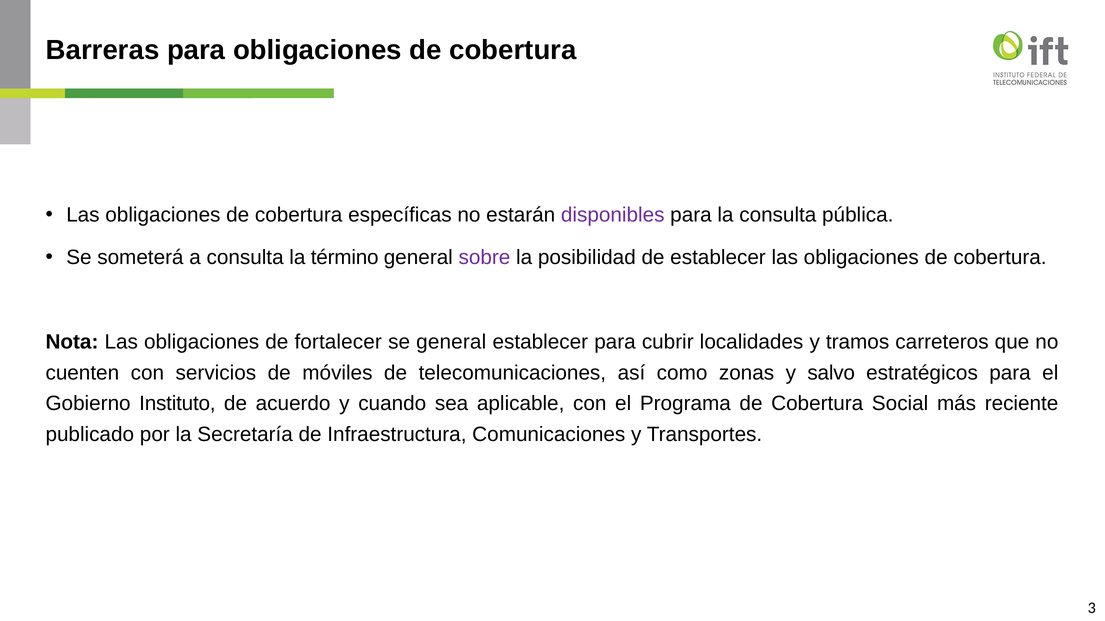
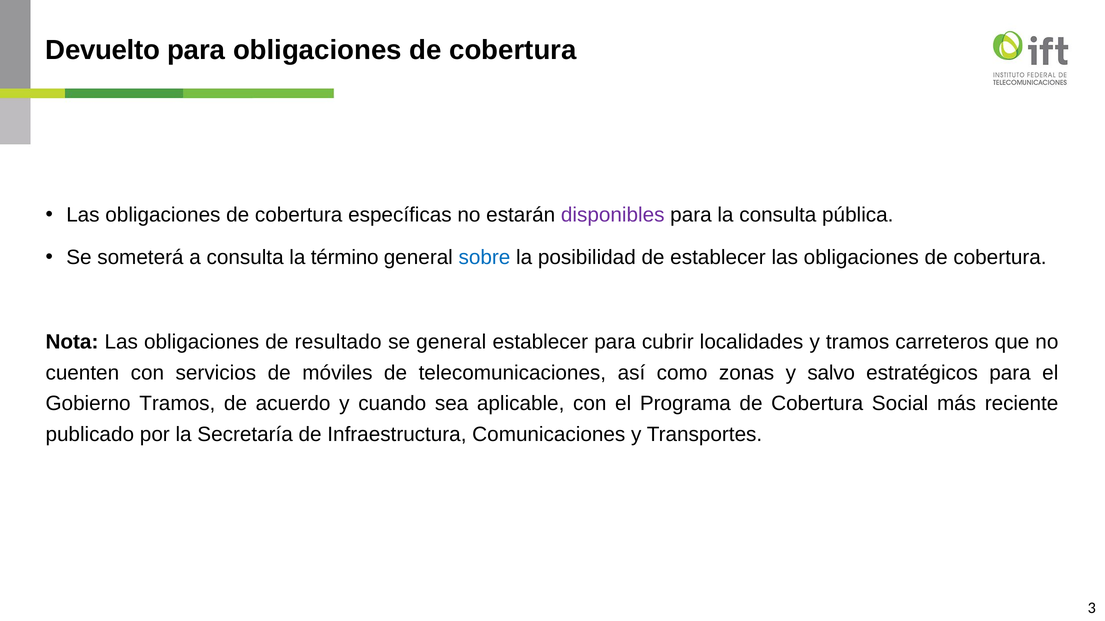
Barreras: Barreras -> Devuelto
sobre colour: purple -> blue
fortalecer: fortalecer -> resultado
Gobierno Instituto: Instituto -> Tramos
